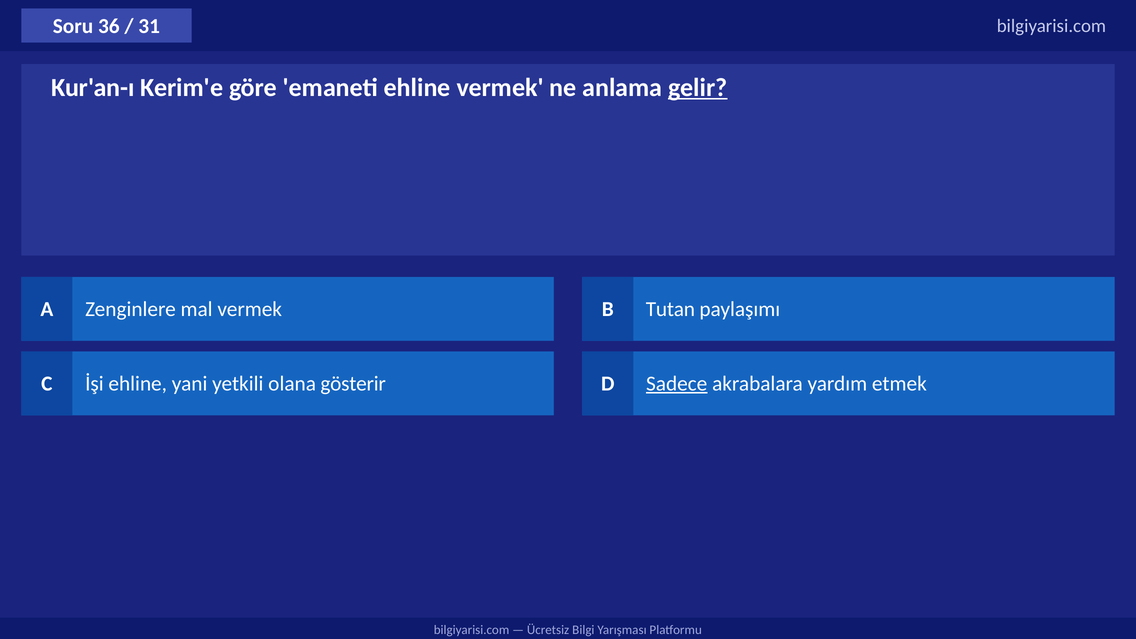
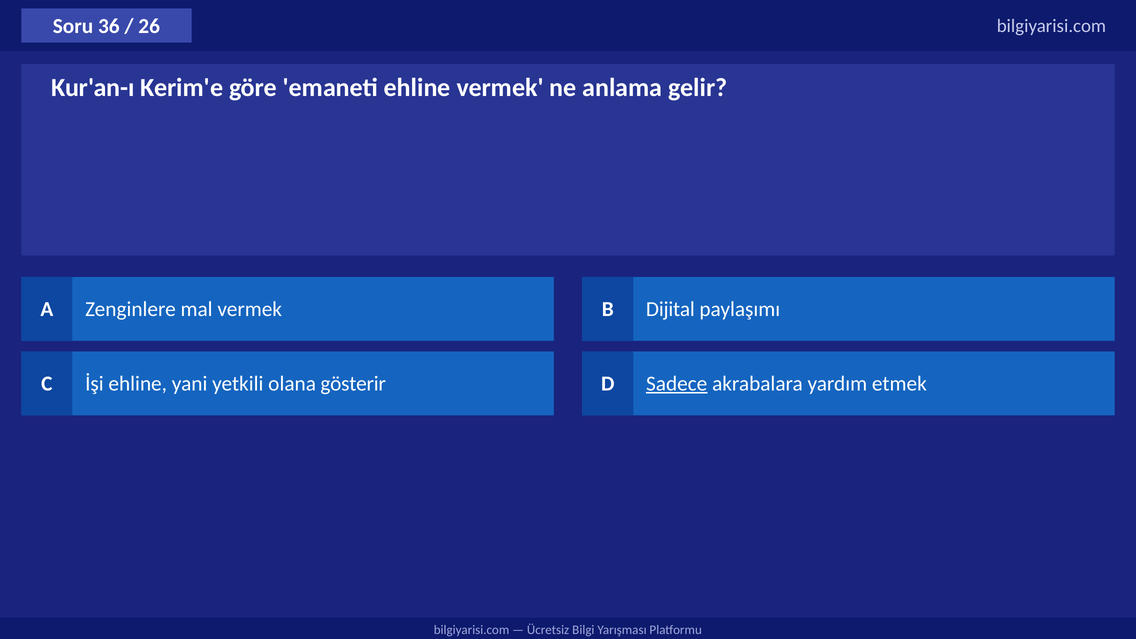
31: 31 -> 26
gelir underline: present -> none
Tutan: Tutan -> Dijital
